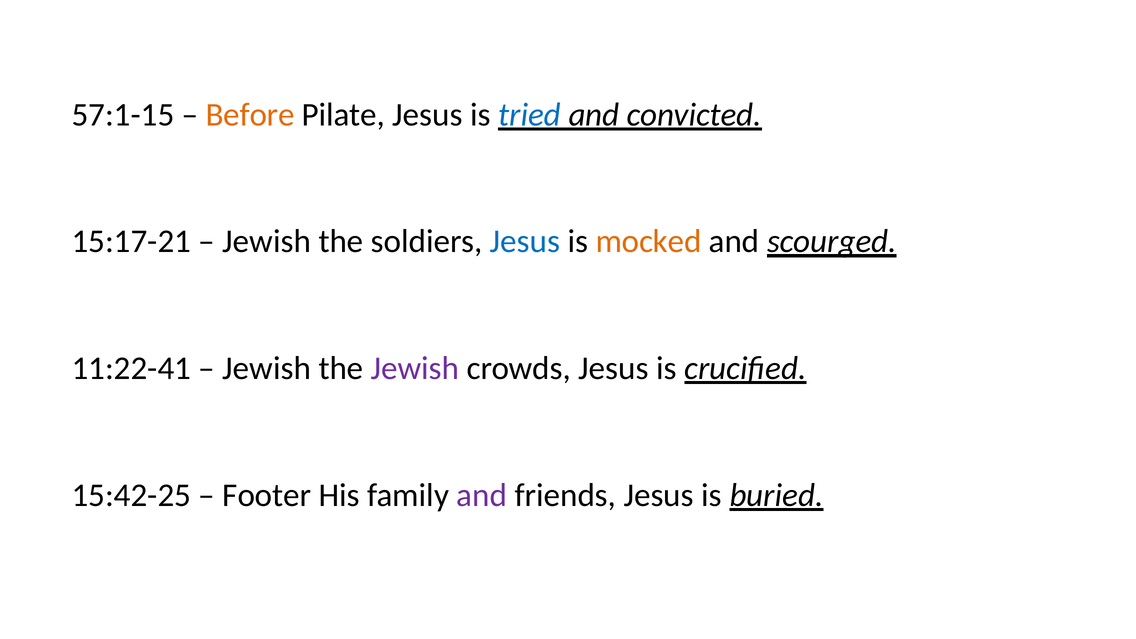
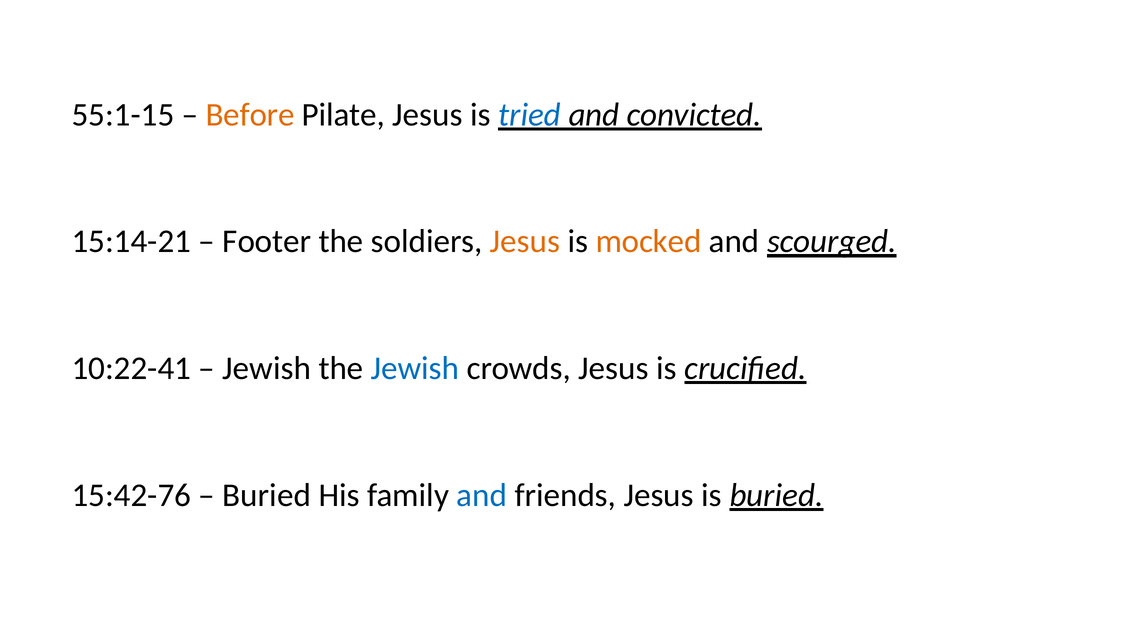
57:1-15: 57:1-15 -> 55:1-15
15:17-21: 15:17-21 -> 15:14-21
Jewish at (267, 241): Jewish -> Footer
Jesus at (525, 241) colour: blue -> orange
11:22-41: 11:22-41 -> 10:22-41
Jewish at (415, 368) colour: purple -> blue
15:42-25: 15:42-25 -> 15:42-76
Footer at (267, 495): Footer -> Buried
and at (482, 495) colour: purple -> blue
